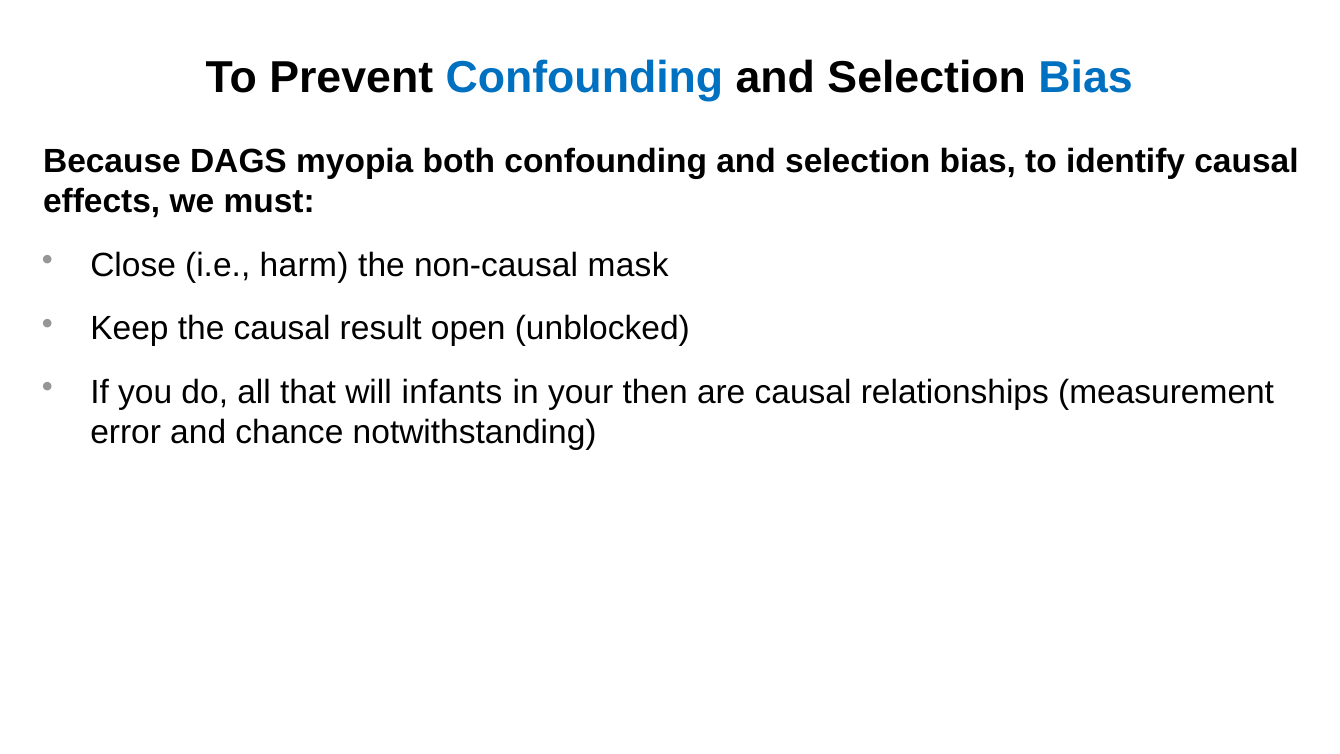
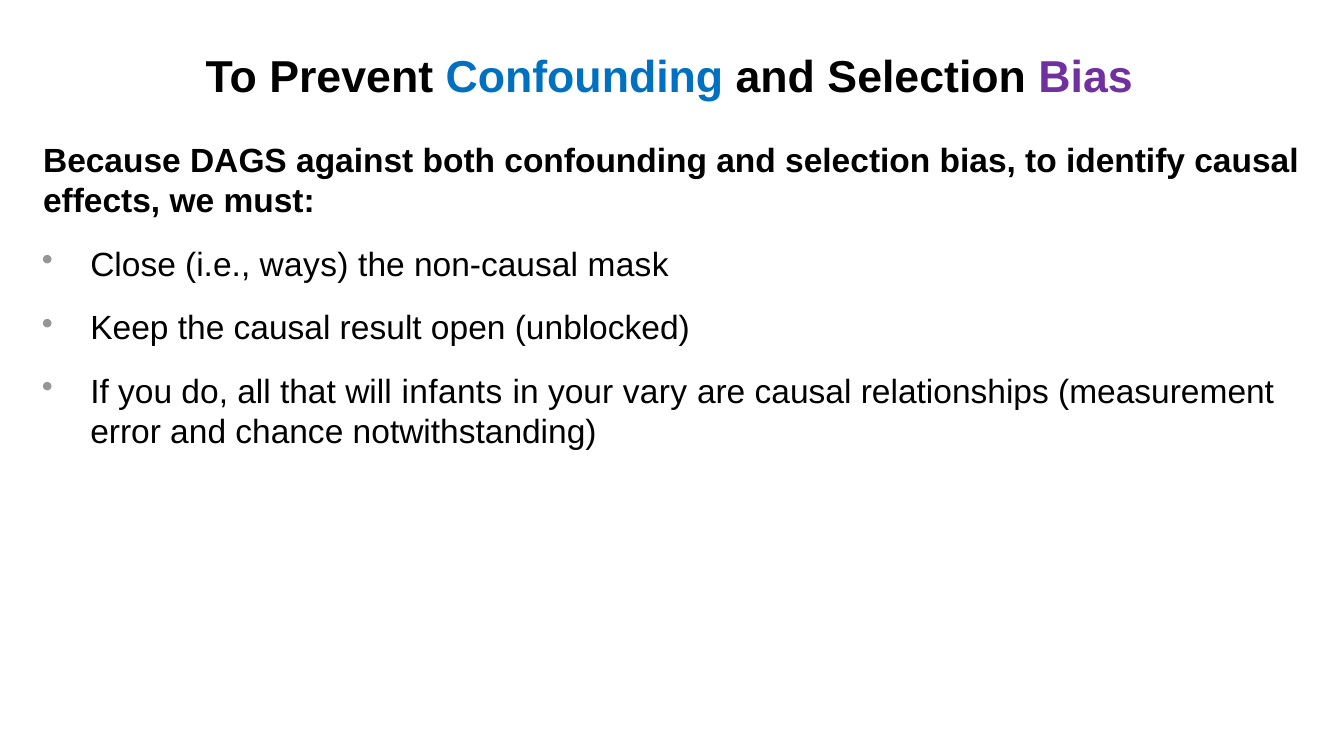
Bias at (1086, 78) colour: blue -> purple
myopia: myopia -> against
harm: harm -> ways
then: then -> vary
